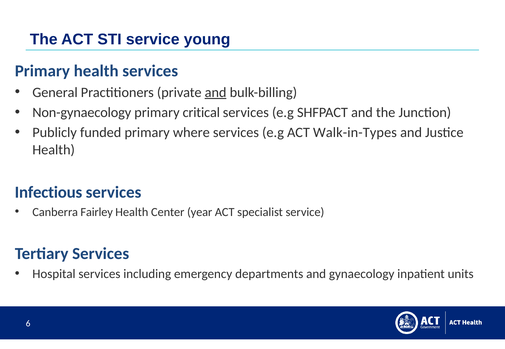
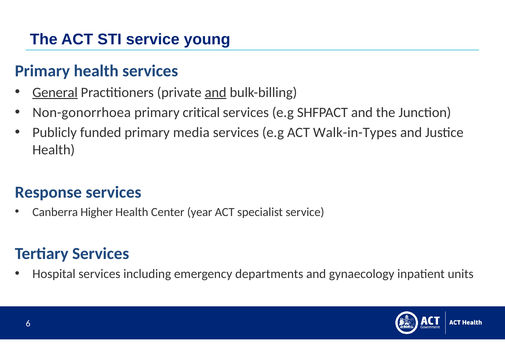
General underline: none -> present
Non-gynaecology: Non-gynaecology -> Non-gonorrhoea
where: where -> media
Infectious: Infectious -> Response
Fairley: Fairley -> Higher
